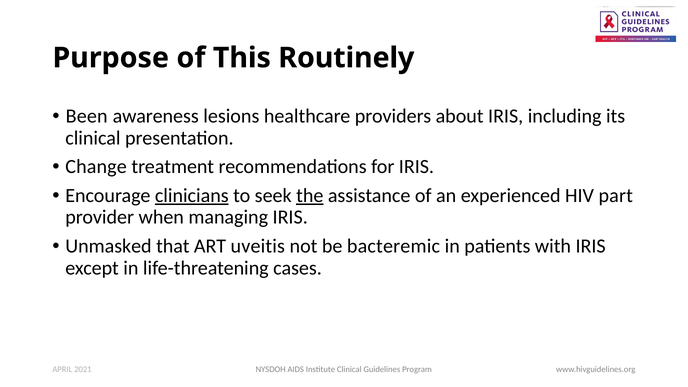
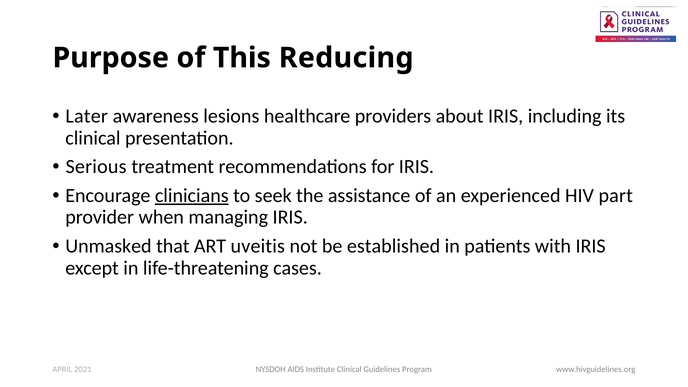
Routinely: Routinely -> Reducing
Been: Been -> Later
Change: Change -> Serious
the underline: present -> none
bacteremic: bacteremic -> established
